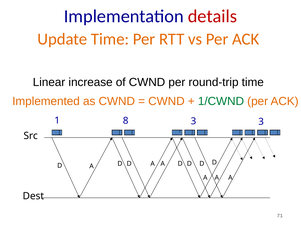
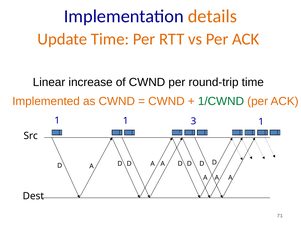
details colour: red -> orange
1 8: 8 -> 1
3 3: 3 -> 1
